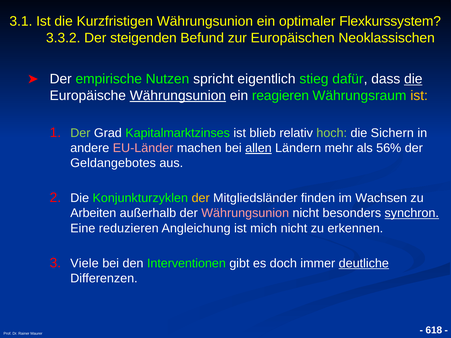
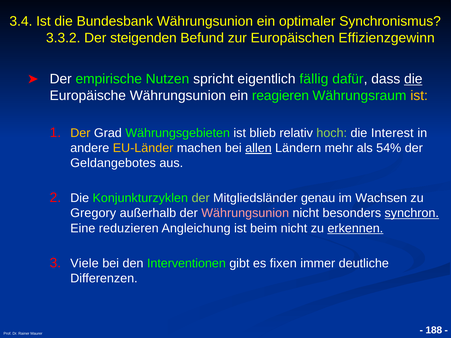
3.1: 3.1 -> 3.4
Kurzfristigen: Kurzfristigen -> Bundesbank
Flexkurssystem: Flexkurssystem -> Synchronismus
Neoklassischen: Neoklassischen -> Effizienzgewinn
stieg: stieg -> fällig
Währungsunion at (178, 96) underline: present -> none
Der at (80, 133) colour: light green -> yellow
Kapitalmarktzinses: Kapitalmarktzinses -> Währungsgebieten
Sichern: Sichern -> Interest
EU-Länder colour: pink -> yellow
56%: 56% -> 54%
der at (201, 198) colour: yellow -> light green
finden: finden -> genau
Arbeiten: Arbeiten -> Gregory
mich: mich -> beim
erkennen underline: none -> present
doch: doch -> fixen
deutliche underline: present -> none
618: 618 -> 188
